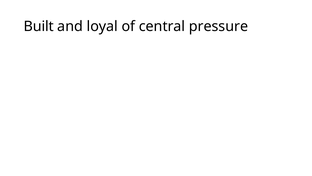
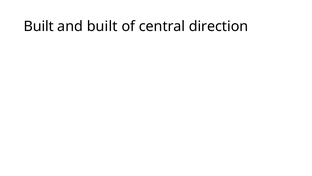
and loyal: loyal -> built
pressure: pressure -> direction
